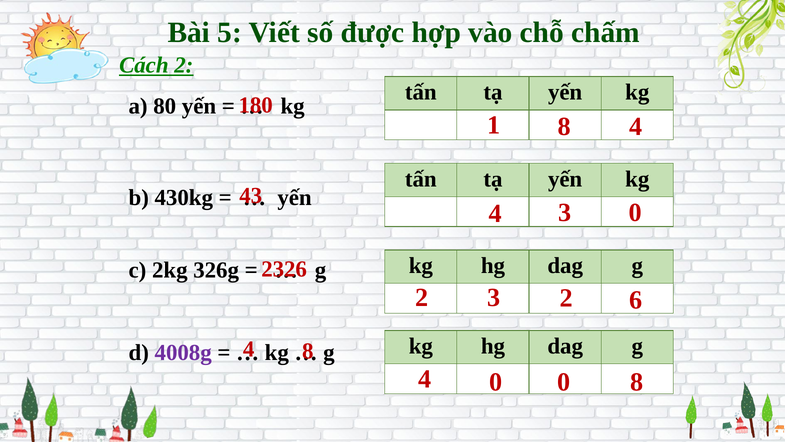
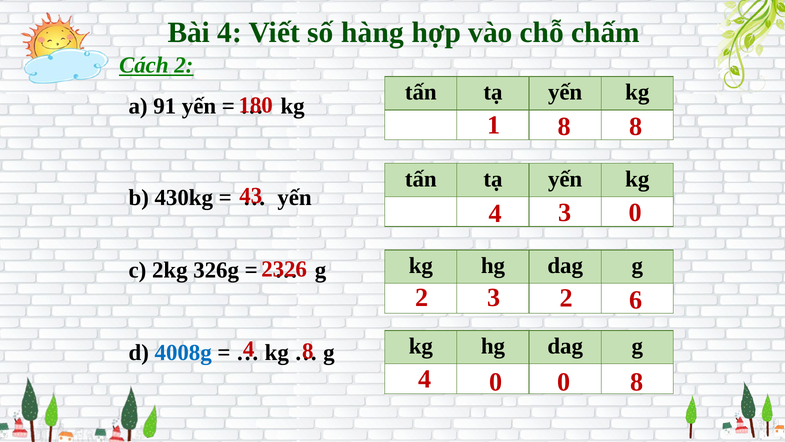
Bài 5: 5 -> 4
được: được -> hàng
80: 80 -> 91
1 4: 4 -> 8
4008g colour: purple -> blue
